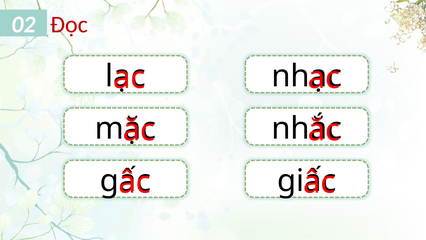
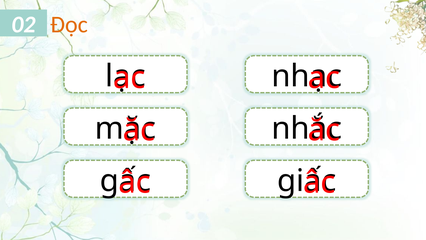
Đọc colour: red -> orange
